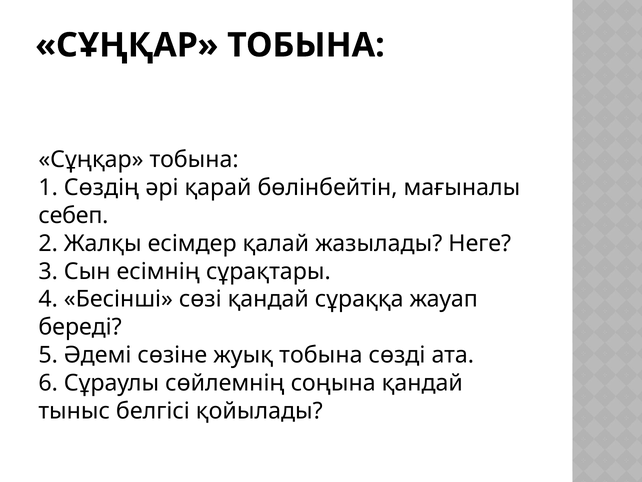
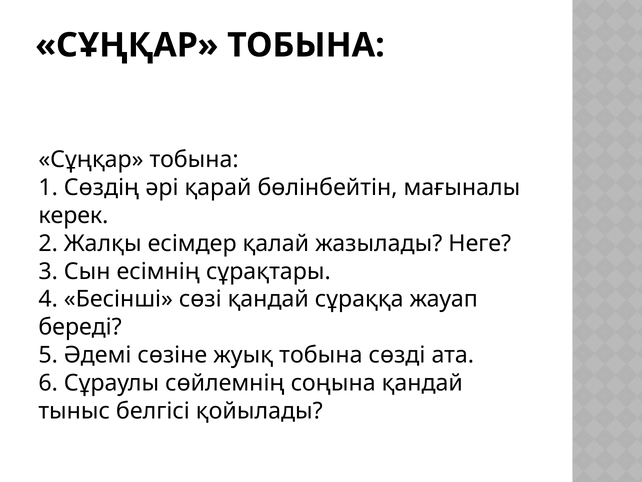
себеп: себеп -> керек
